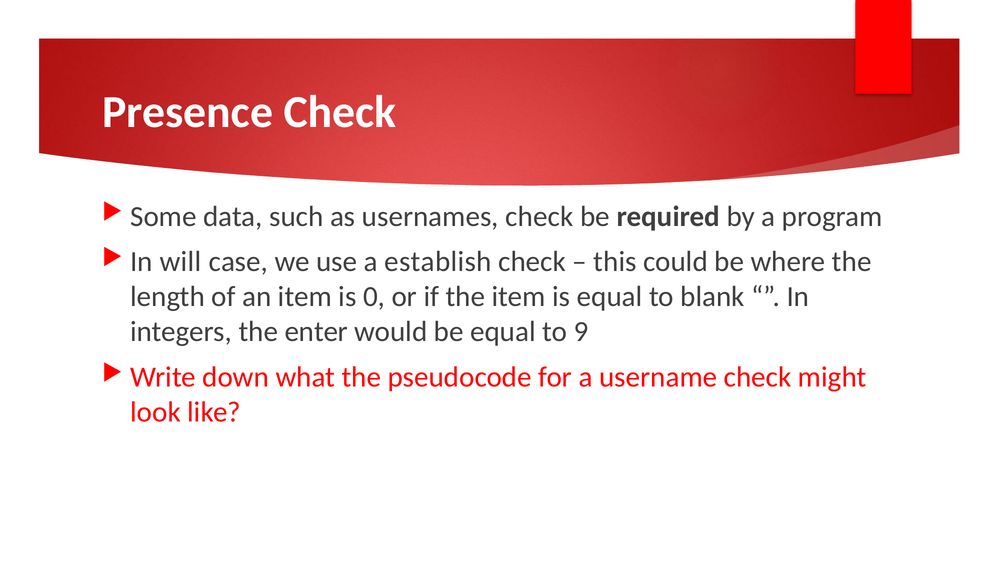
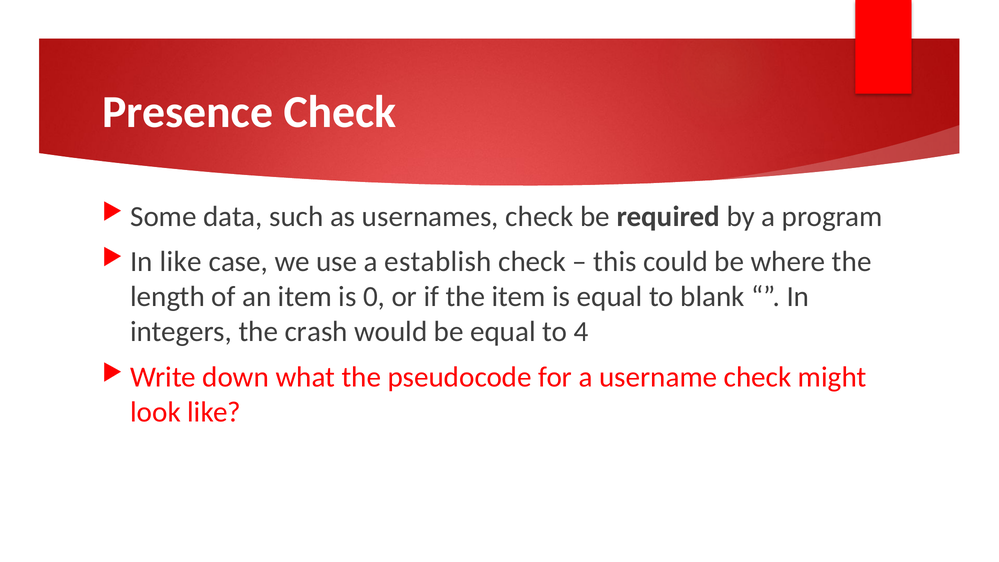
In will: will -> like
enter: enter -> crash
9: 9 -> 4
